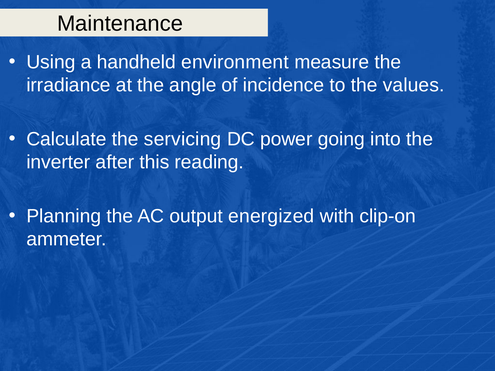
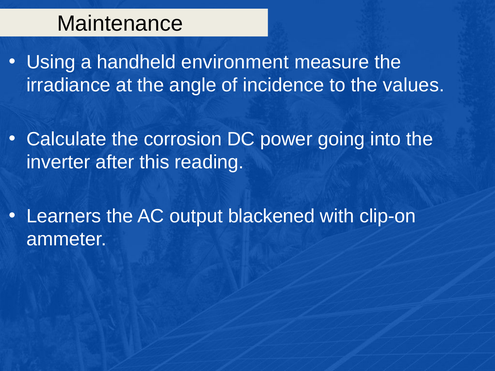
servicing: servicing -> corrosion
Planning: Planning -> Learners
energized: energized -> blackened
